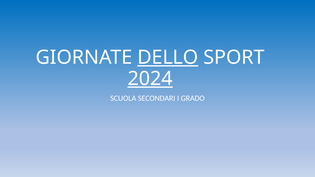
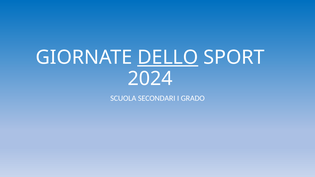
2024 underline: present -> none
